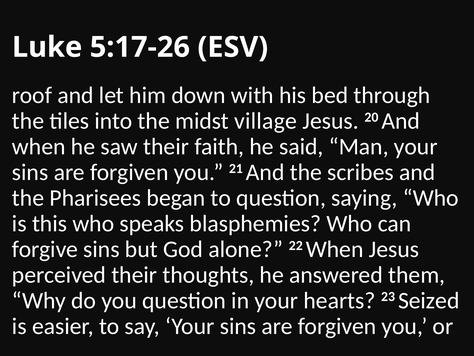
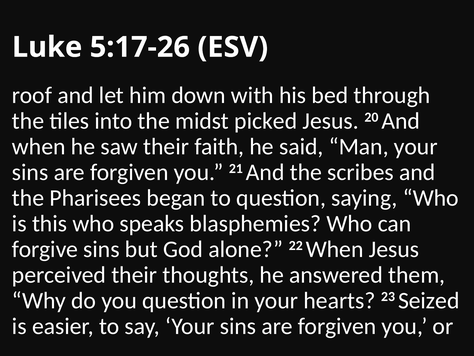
village: village -> picked
